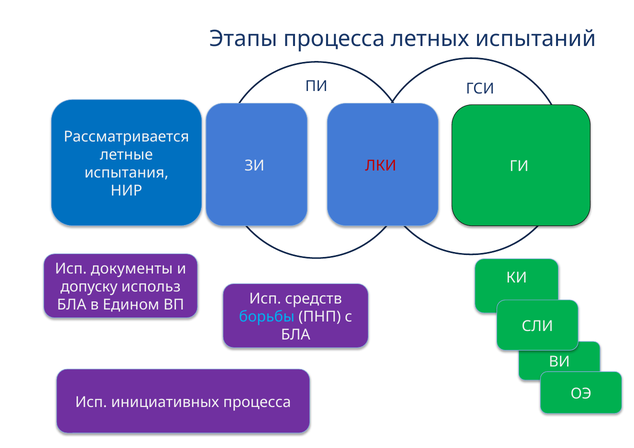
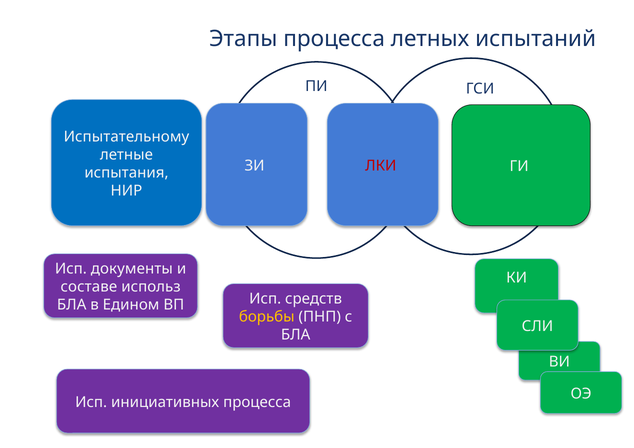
Рассматривается: Рассматривается -> Испытательному
допуску: допуску -> составе
борьбы colour: light blue -> yellow
